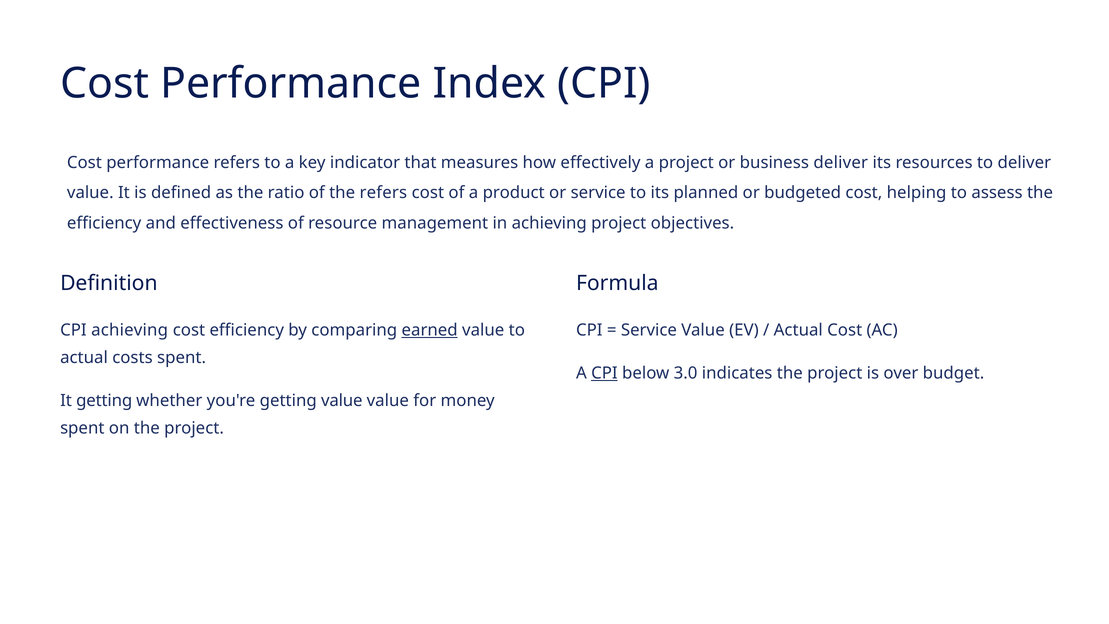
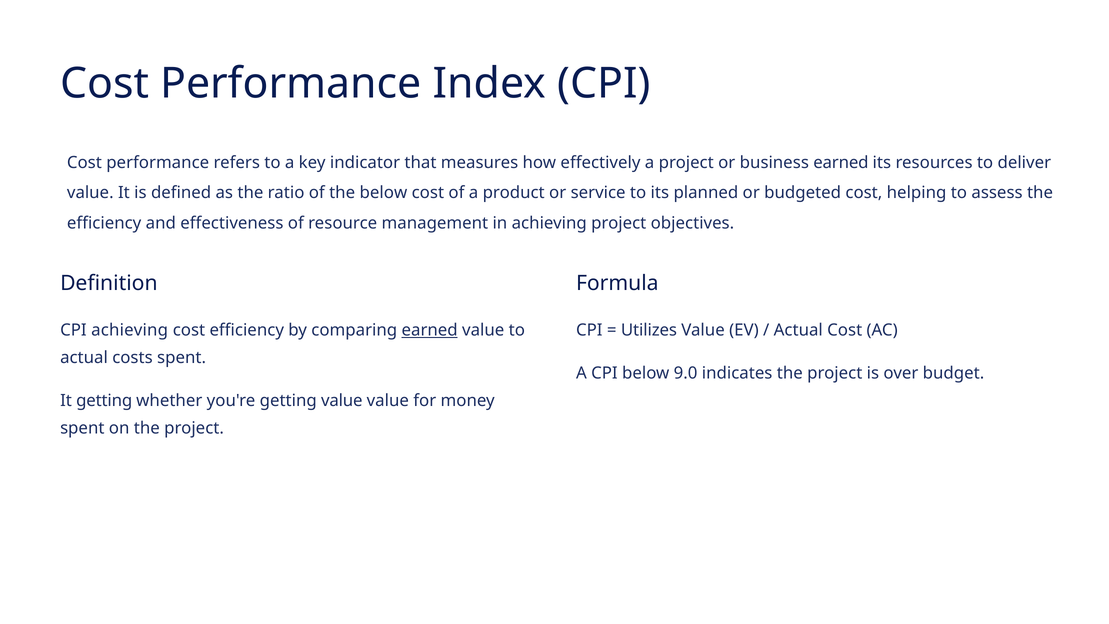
business deliver: deliver -> earned
the refers: refers -> below
Service at (649, 330): Service -> Utilizes
CPI at (604, 373) underline: present -> none
3.0: 3.0 -> 9.0
